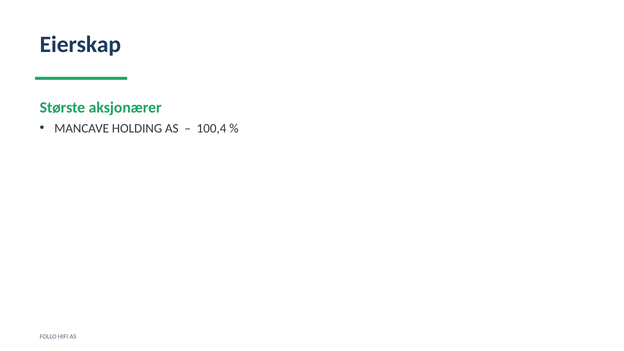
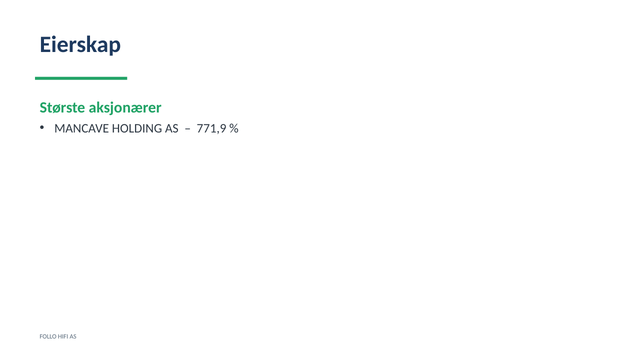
100,4: 100,4 -> 771,9
